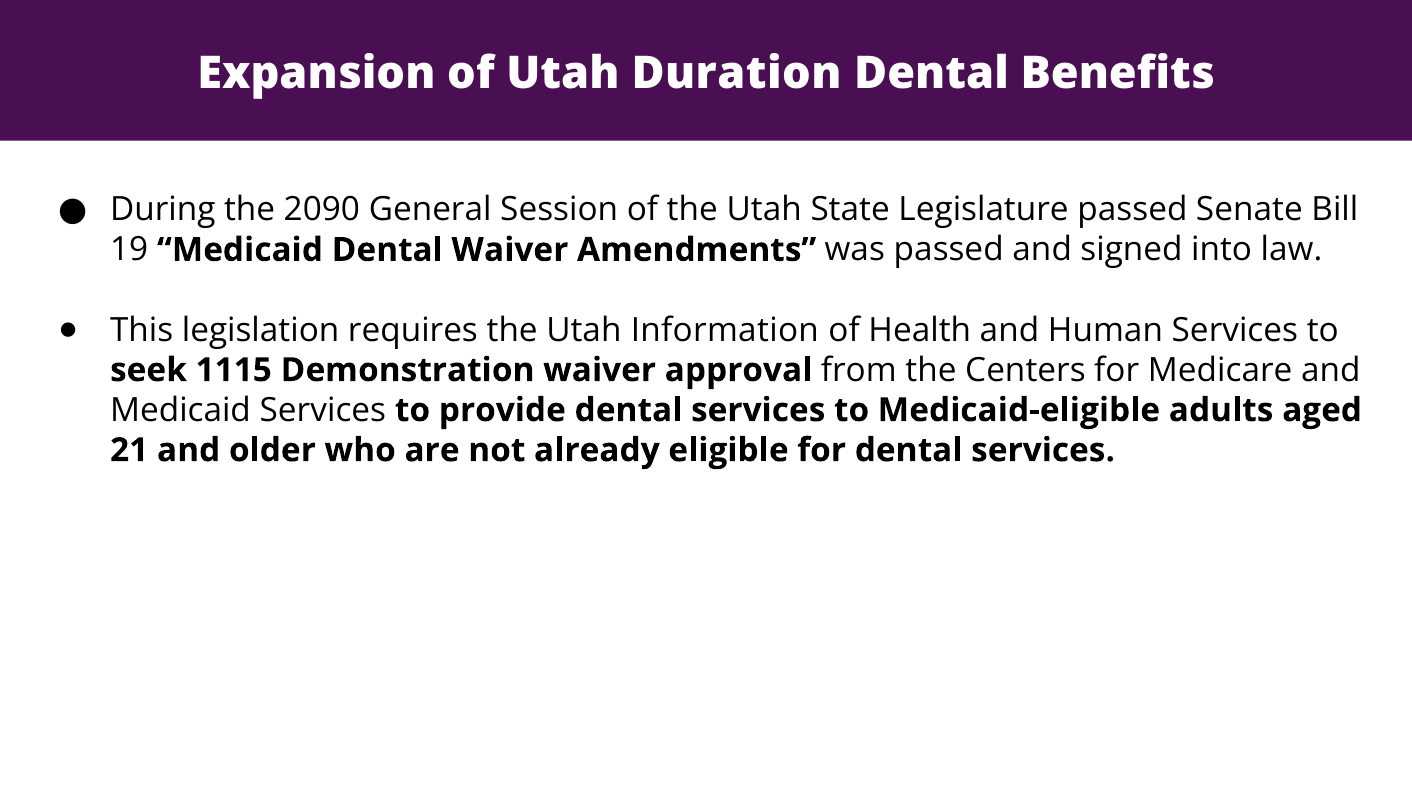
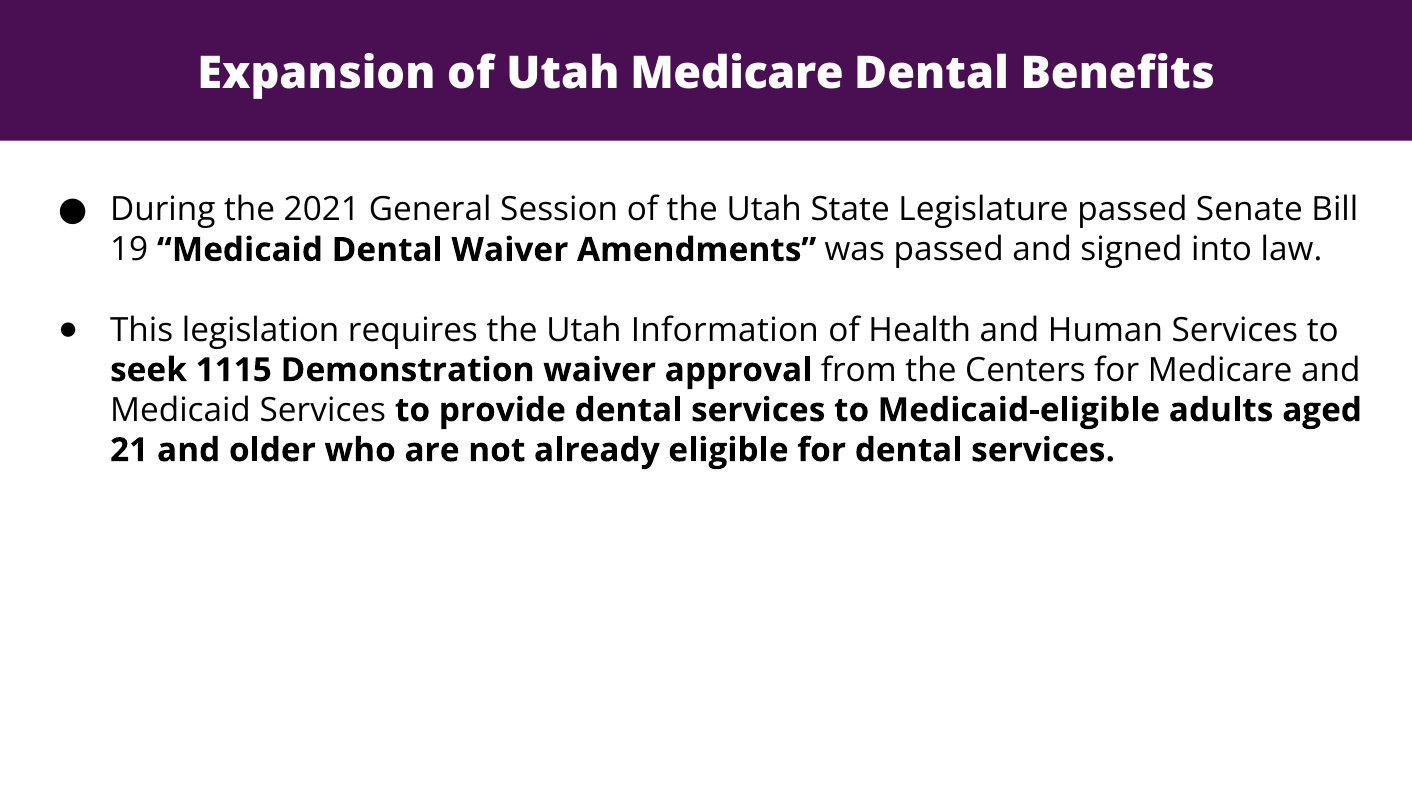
Utah Duration: Duration -> Medicare
2090: 2090 -> 2021
